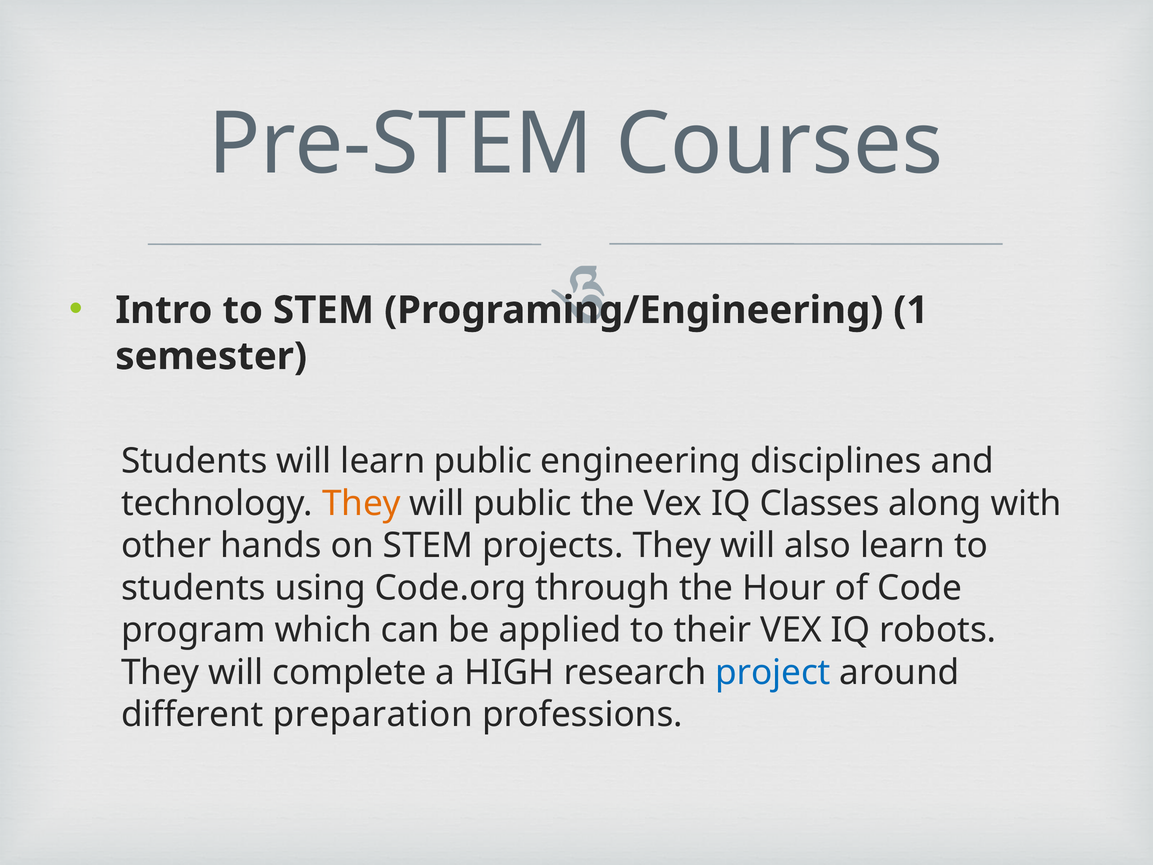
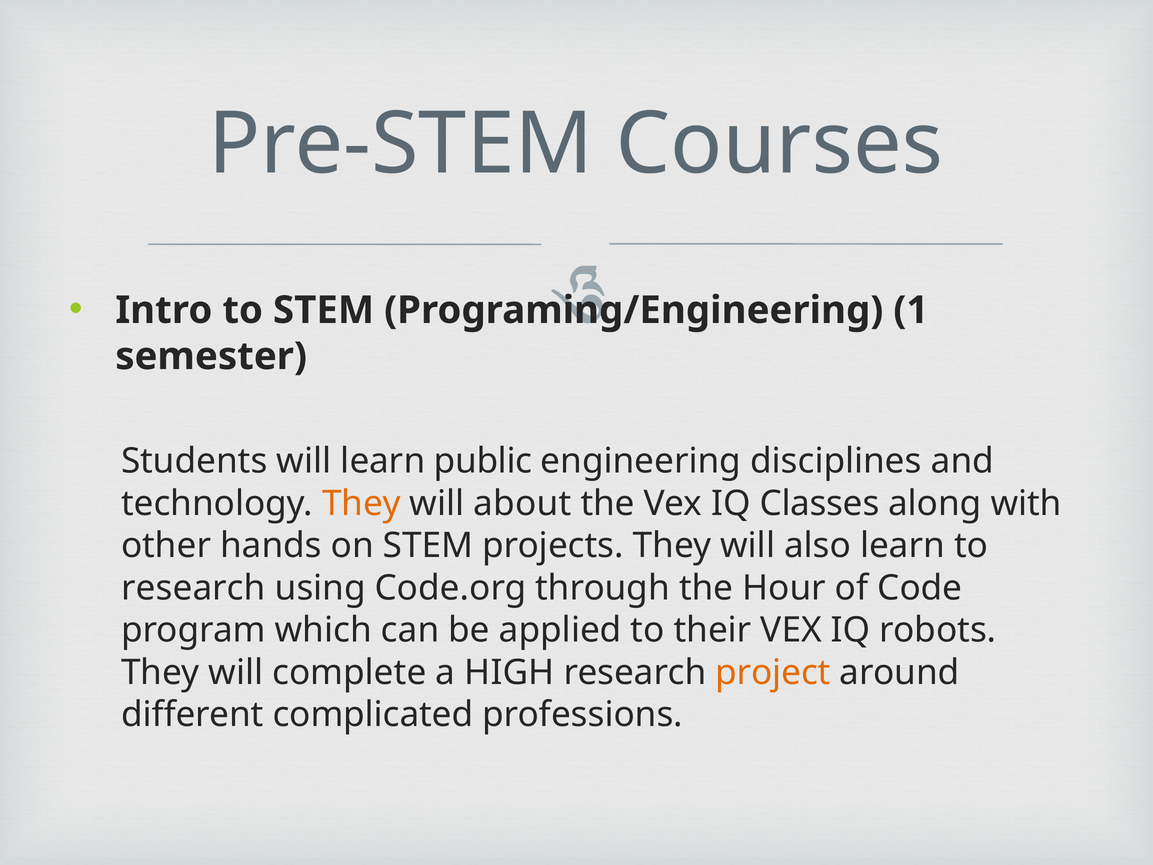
will public: public -> about
students at (193, 588): students -> research
project colour: blue -> orange
preparation: preparation -> complicated
